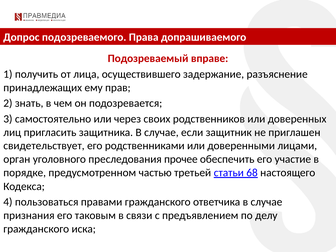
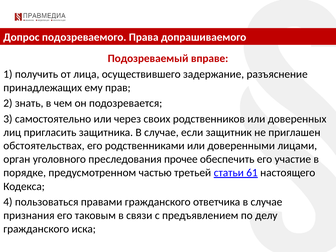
свидетельствует: свидетельствует -> обстоятельствах
68: 68 -> 61
